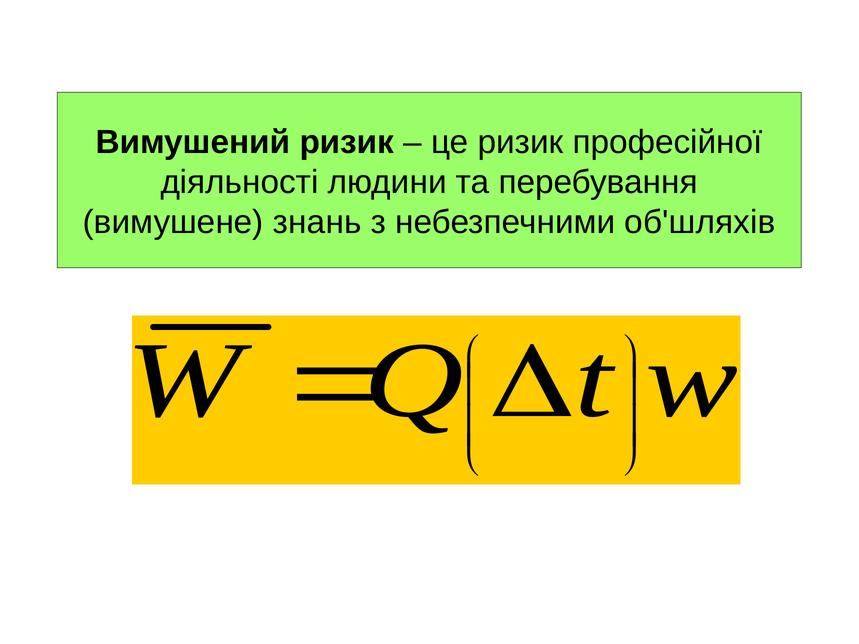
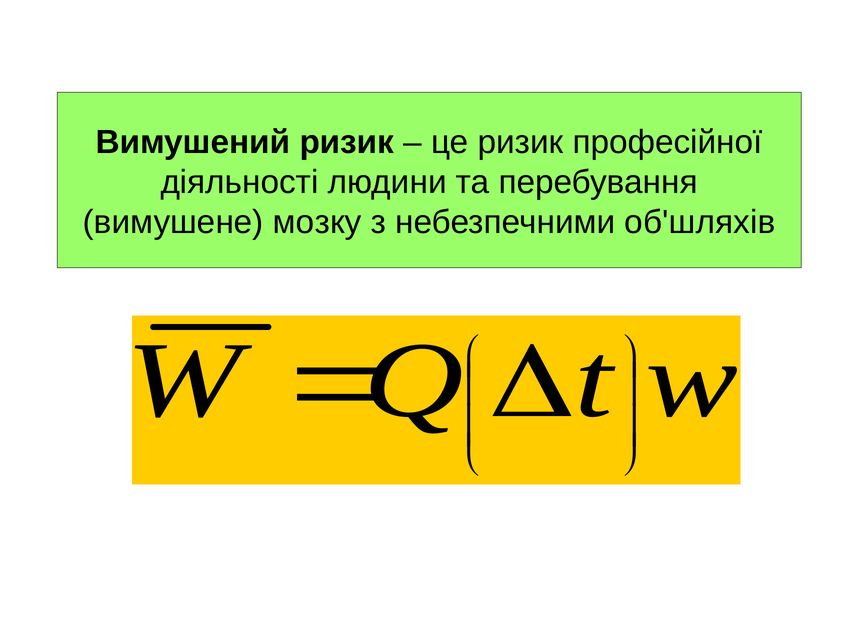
знань: знань -> мозку
